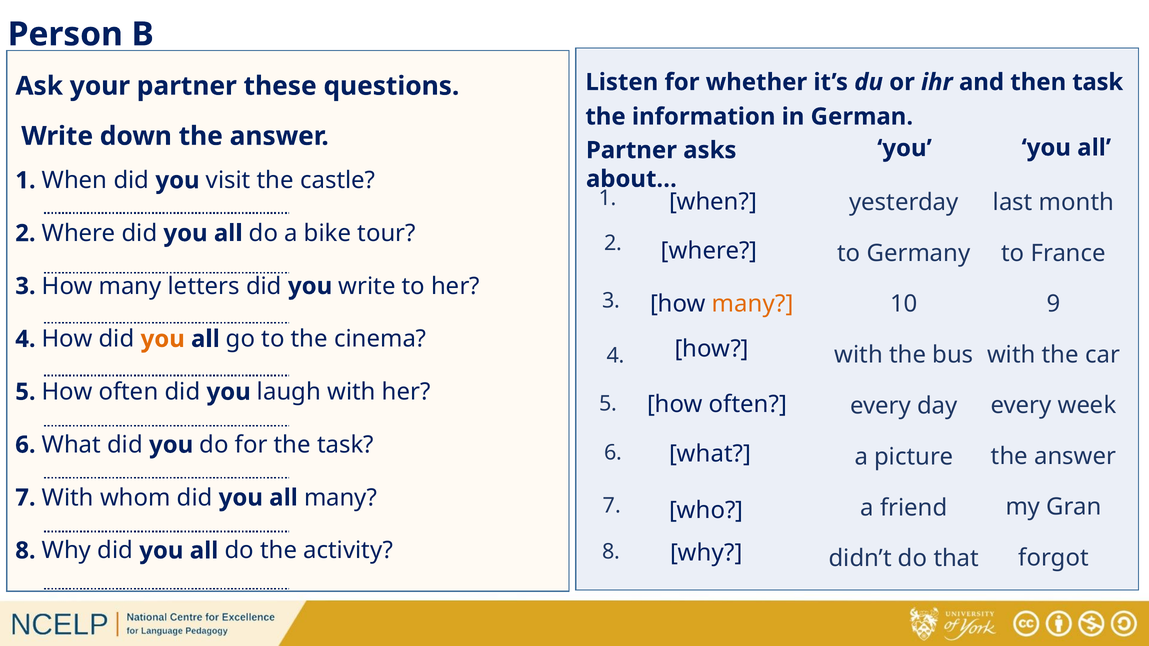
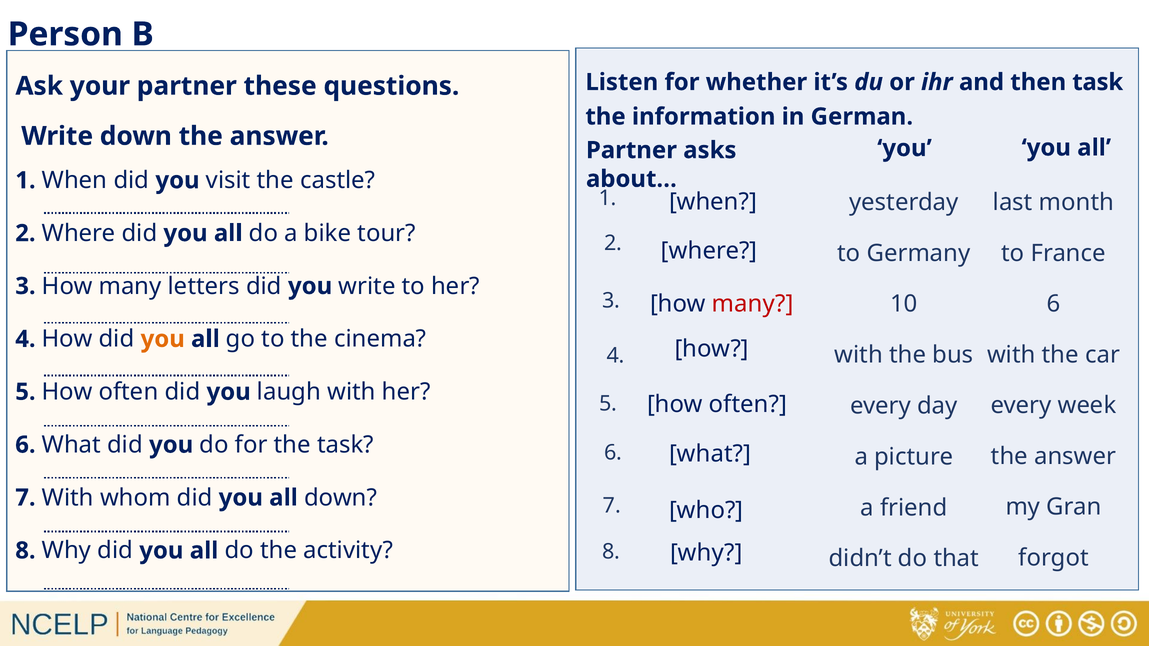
many at (753, 304) colour: orange -> red
10 9: 9 -> 6
all many: many -> down
